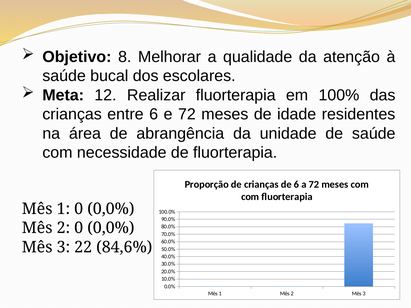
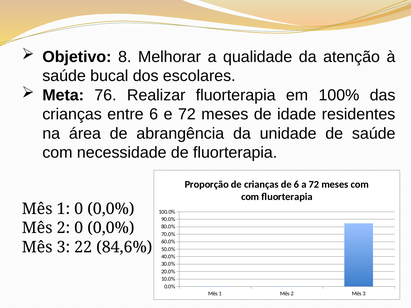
12: 12 -> 76
